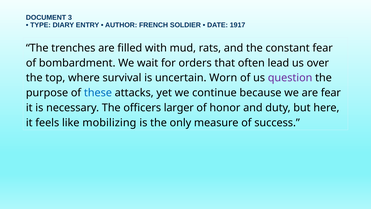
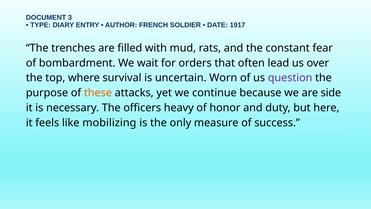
these colour: blue -> orange
are fear: fear -> side
larger: larger -> heavy
